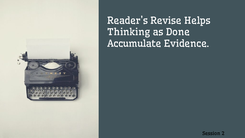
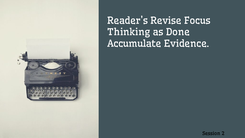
Helps: Helps -> Focus
